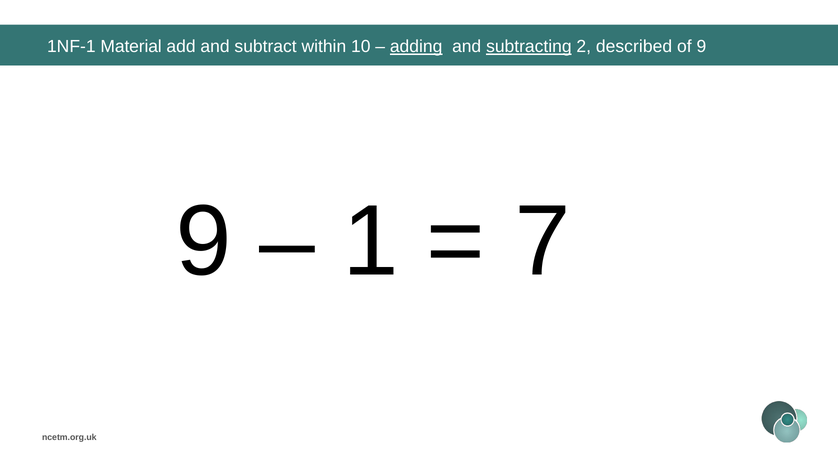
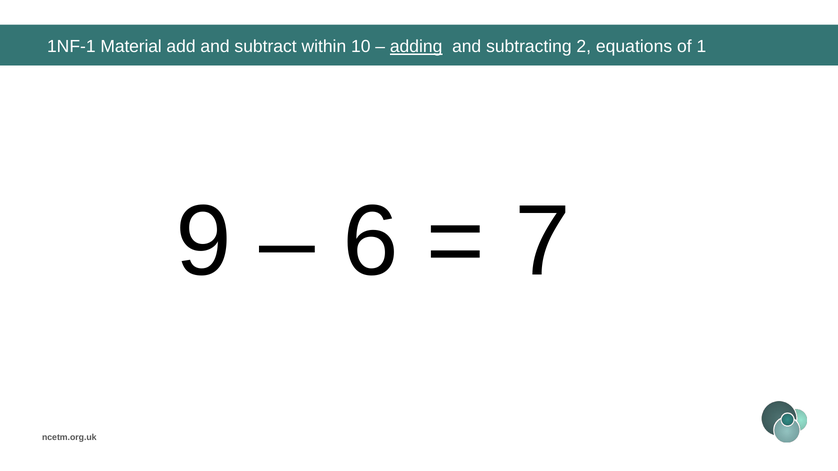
subtracting underline: present -> none
described: described -> equations
of 9: 9 -> 1
1: 1 -> 6
